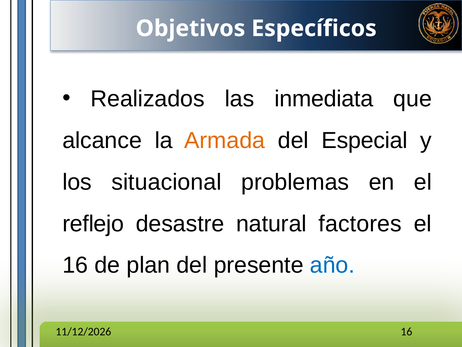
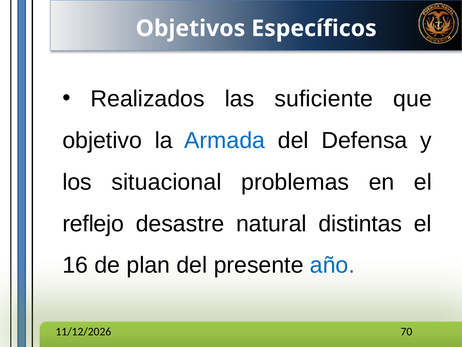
inmediata: inmediata -> suficiente
alcance: alcance -> objetivo
Armada colour: orange -> blue
Especial: Especial -> Defensa
factores: factores -> distintas
16 at (406, 331): 16 -> 70
